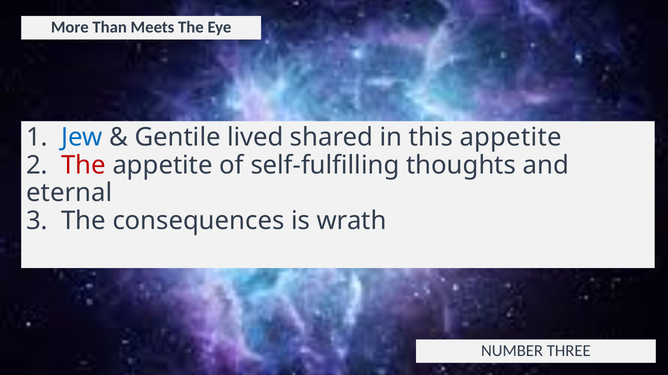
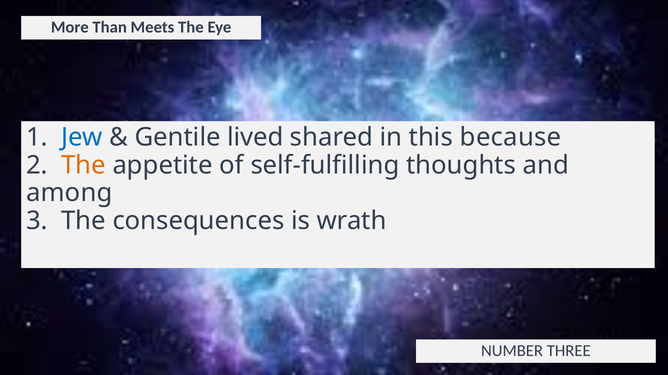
this appetite: appetite -> because
The at (84, 166) colour: red -> orange
eternal: eternal -> among
